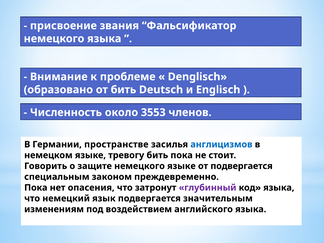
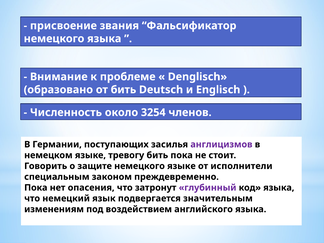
3553: 3553 -> 3254
пространстве: пространстве -> поступающих
англицизмов colour: blue -> purple
от подвергается: подвергается -> исполнители
